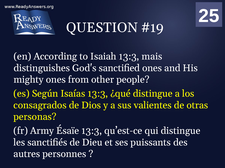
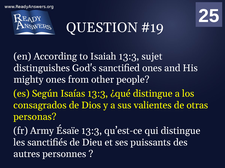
mais: mais -> sujet
